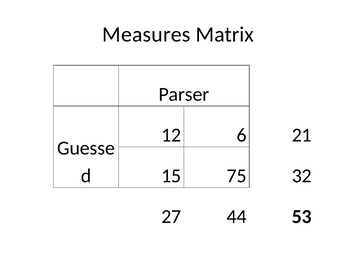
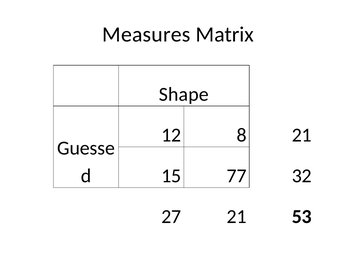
Parser: Parser -> Shape
6: 6 -> 8
75: 75 -> 77
27 44: 44 -> 21
